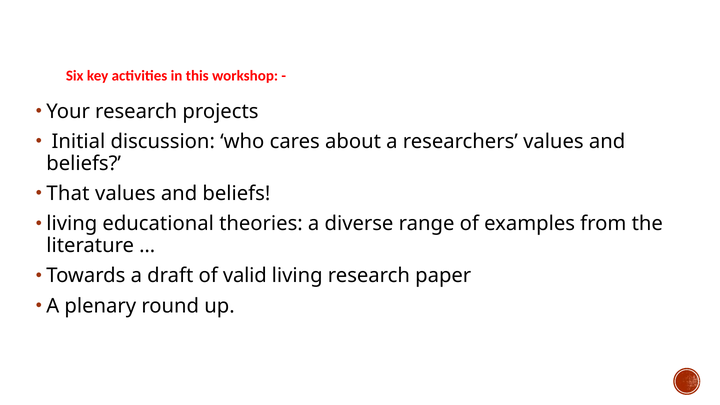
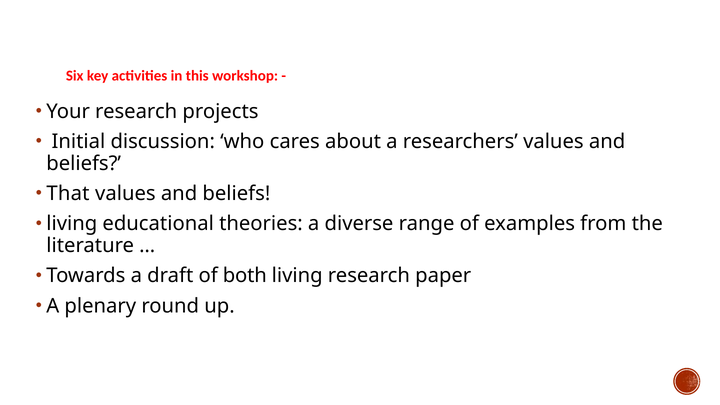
valid: valid -> both
